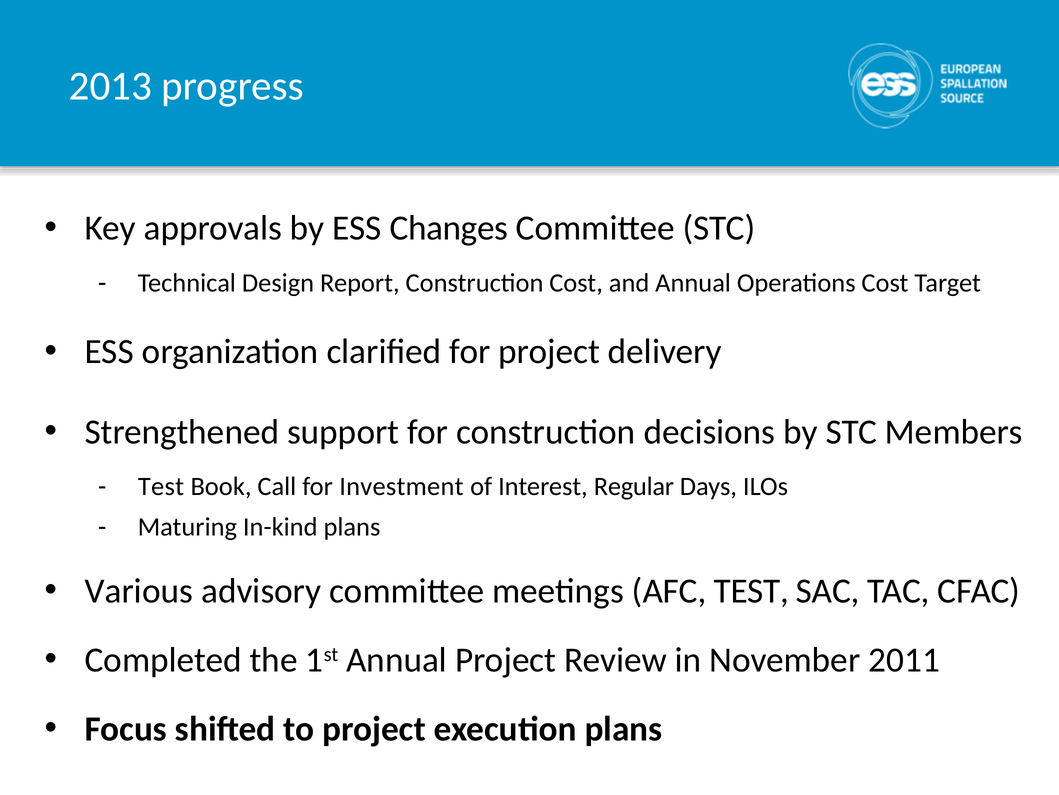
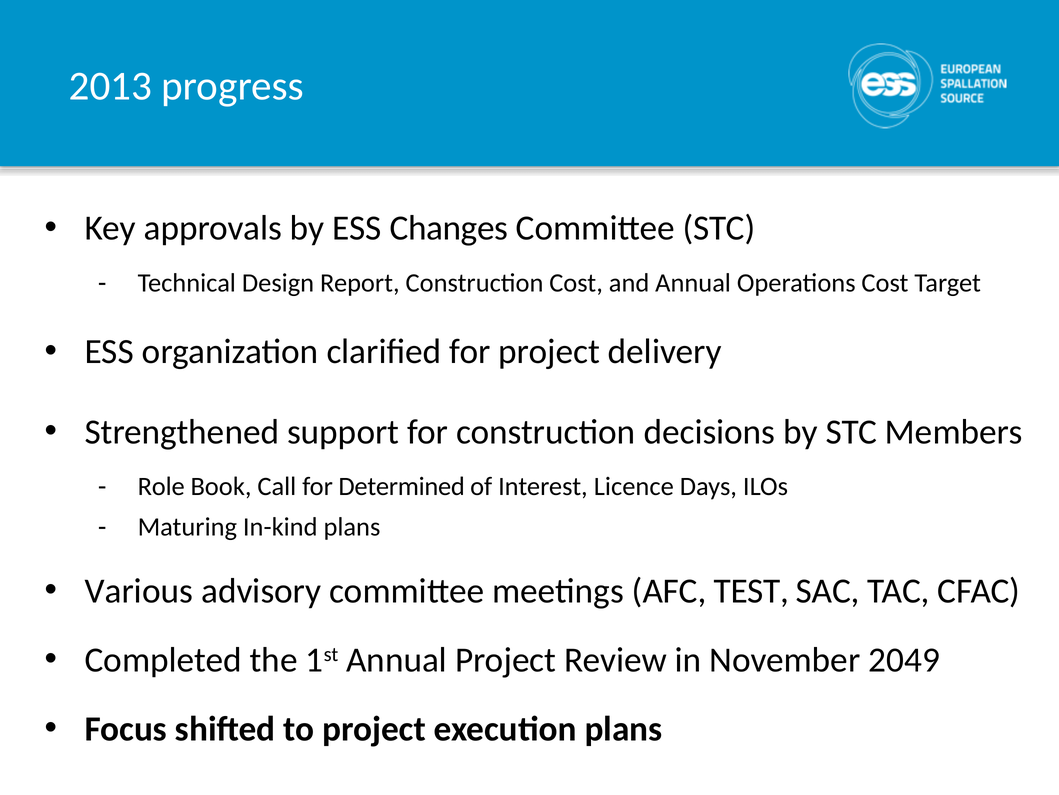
Test at (161, 486): Test -> Role
Investment: Investment -> Determined
Regular: Regular -> Licence
2011: 2011 -> 2049
